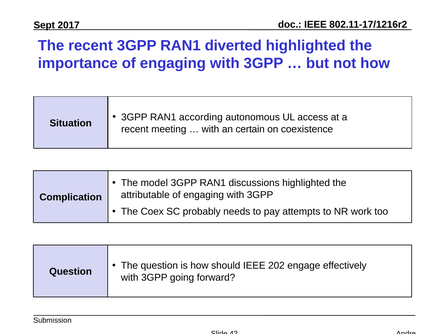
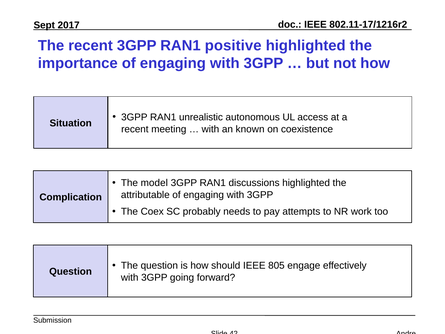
diverted: diverted -> positive
according: according -> unrealistic
certain: certain -> known
202: 202 -> 805
